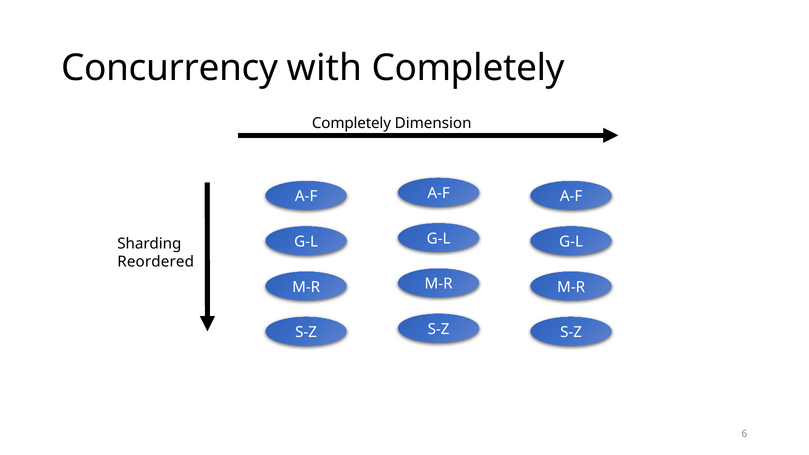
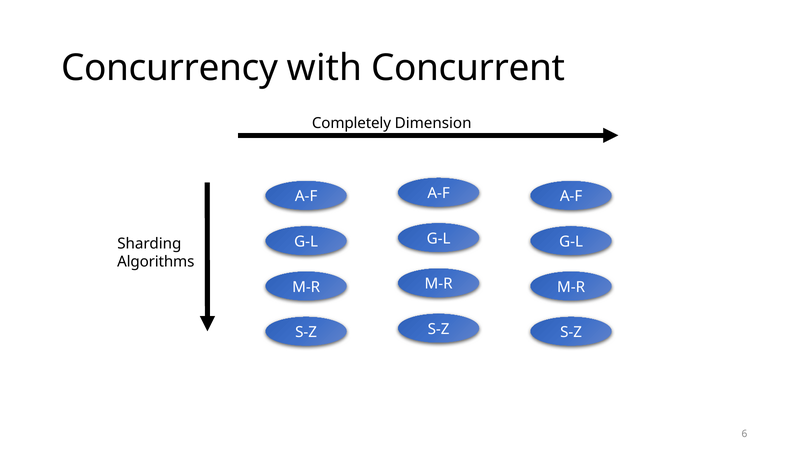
with Completely: Completely -> Concurrent
Reordered: Reordered -> Algorithms
